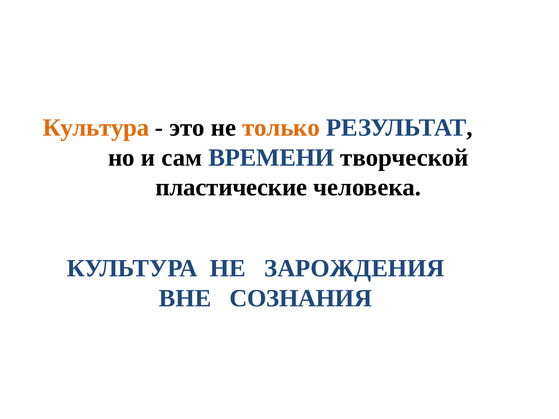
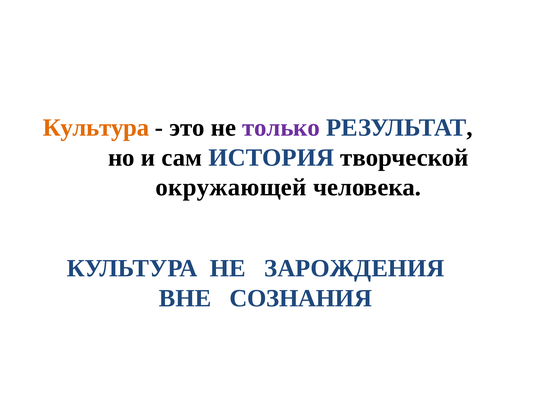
только colour: orange -> purple
ВРЕМЕНИ: ВРЕМЕНИ -> ИСТОРИЯ
пластические: пластические -> окружающей
